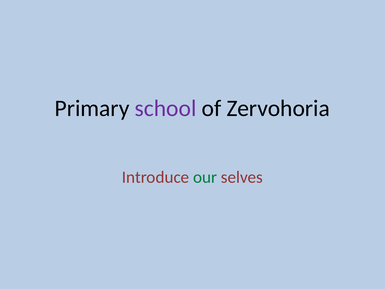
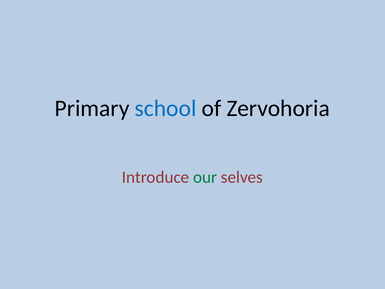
school colour: purple -> blue
